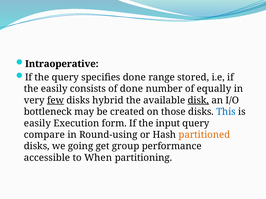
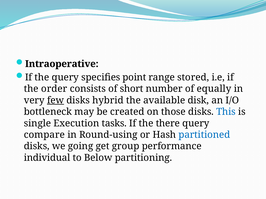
specifies done: done -> point
the easily: easily -> order
of done: done -> short
disk underline: present -> none
easily at (37, 124): easily -> single
form: form -> tasks
input: input -> there
partitioned colour: orange -> blue
accessible: accessible -> individual
When: When -> Below
